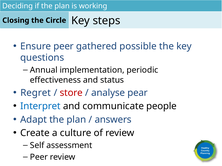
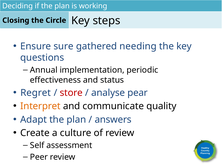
Ensure peer: peer -> sure
possible: possible -> needing
Interpret colour: blue -> orange
people: people -> quality
